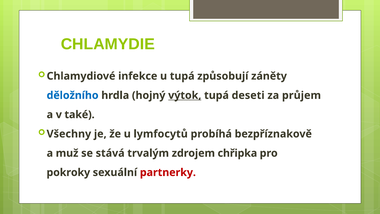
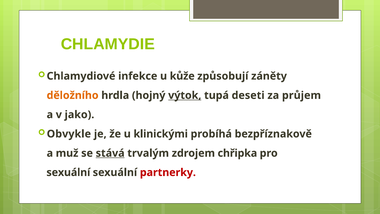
u tupá: tupá -> kůže
děložního colour: blue -> orange
také: také -> jako
Všechny: Všechny -> Obvykle
lymfocytů: lymfocytů -> klinickými
stává underline: none -> present
pokroky at (68, 172): pokroky -> sexuální
